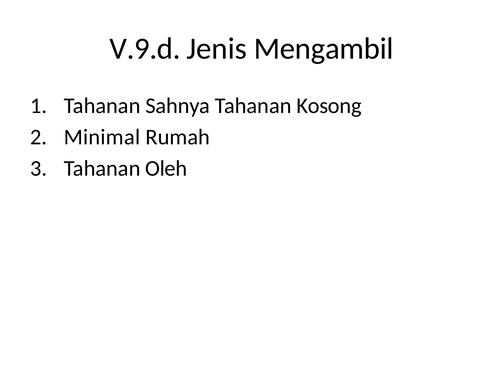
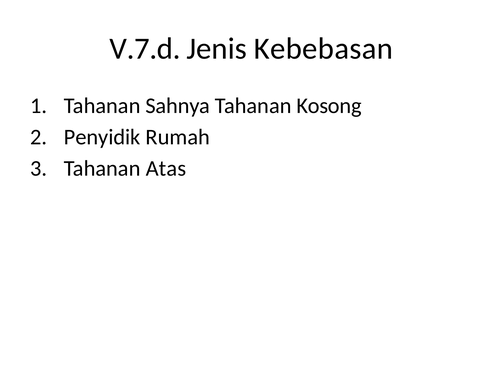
V.9.d: V.9.d -> V.7.d
Mengambil: Mengambil -> Kebebasan
Minimal: Minimal -> Penyidik
Oleh: Oleh -> Atas
